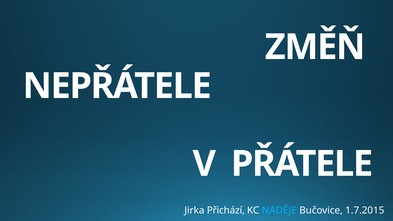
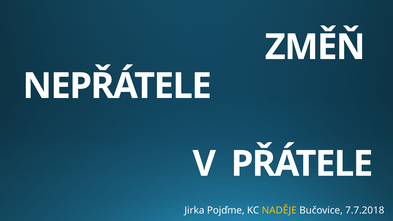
Přichází: Přichází -> Pojďme
NADĚJE colour: light blue -> yellow
1.7.2015: 1.7.2015 -> 7.7.2018
